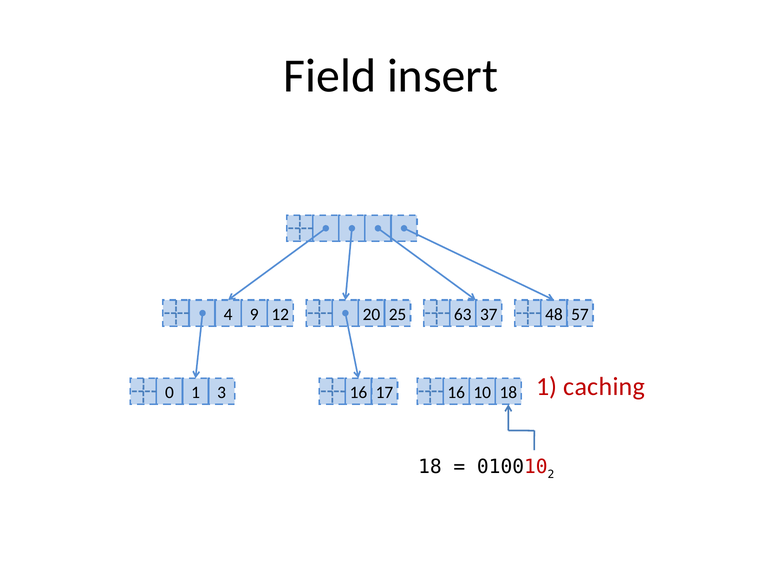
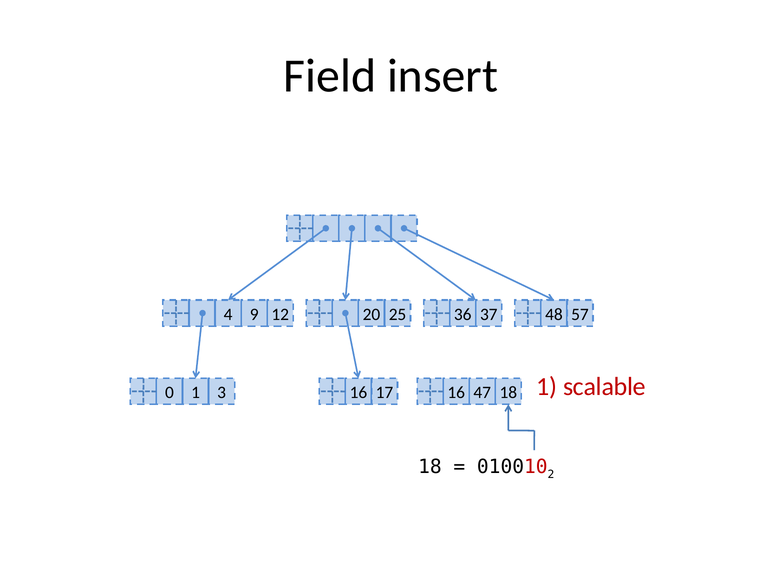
63: 63 -> 36
caching: caching -> scalable
10: 10 -> 47
